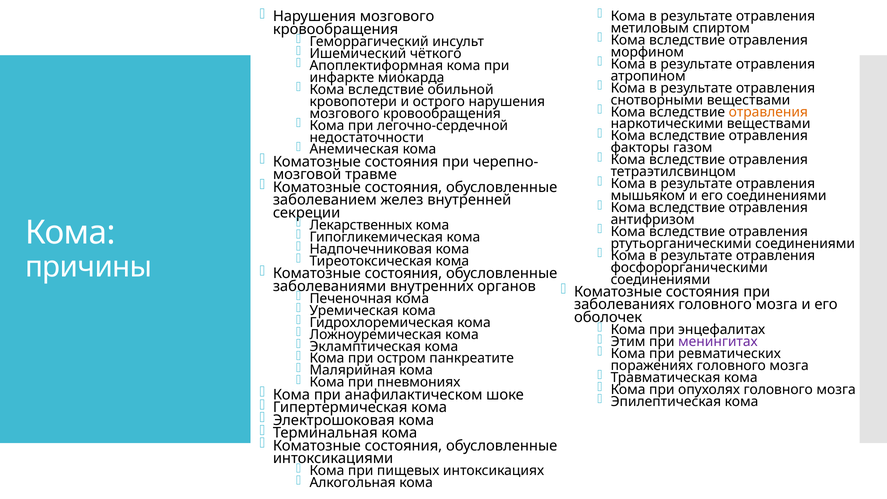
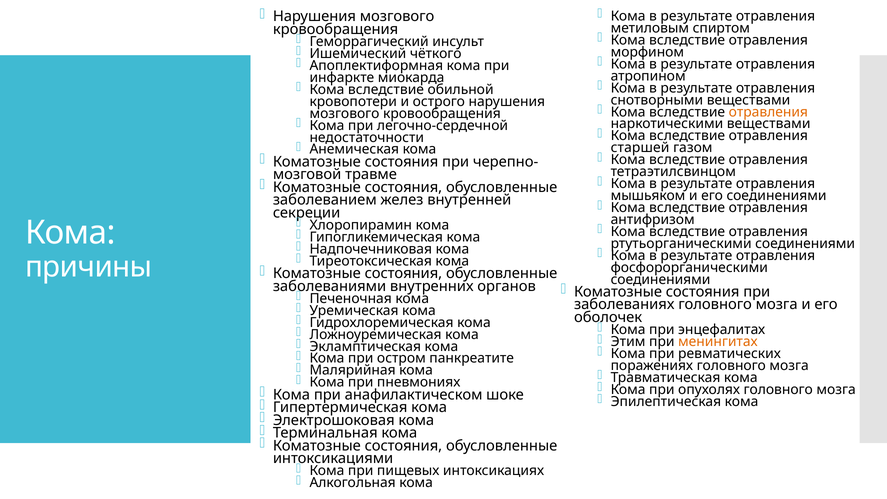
факторы: факторы -> старшей
Лекарственных: Лекарственных -> Хлоропирамин
менингитах colour: purple -> orange
